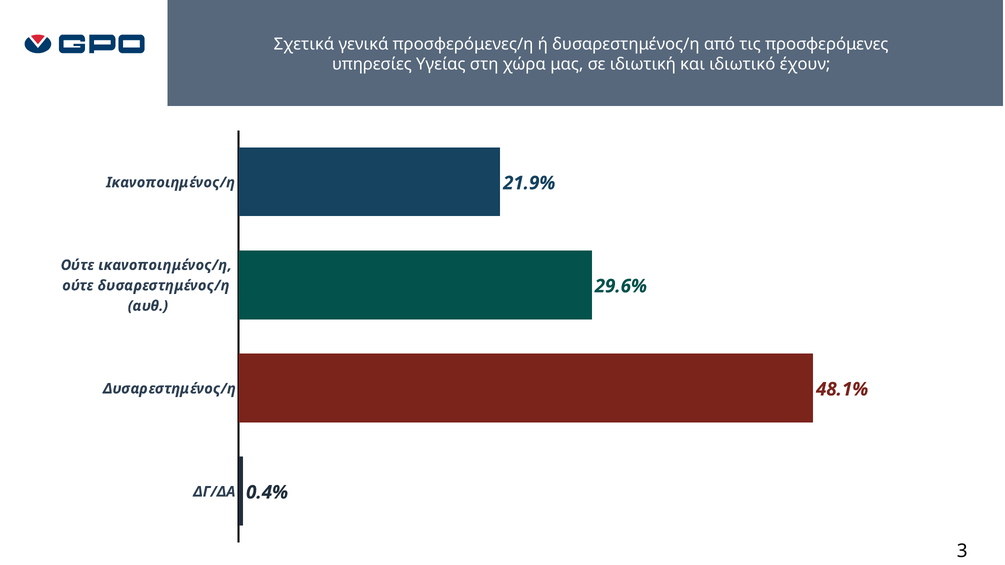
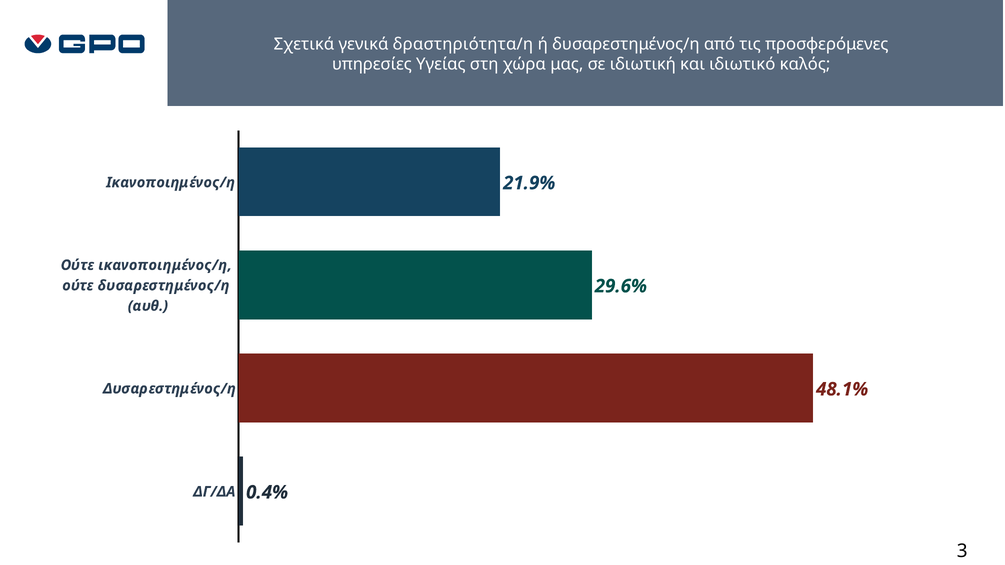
προσφερόμενες/η: προσφερόμενες/η -> δραστηριότητα/η
έχουν: έχουν -> καλός
